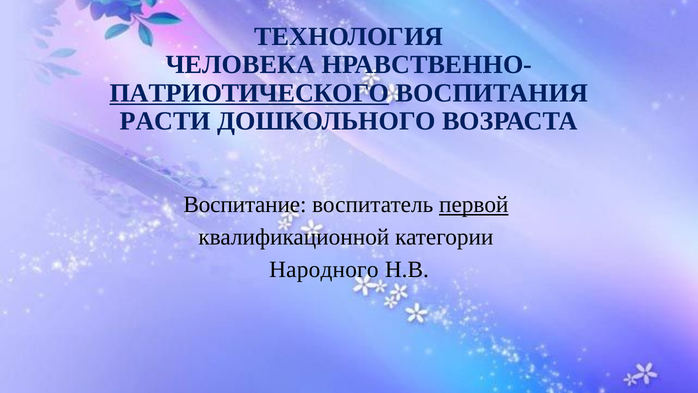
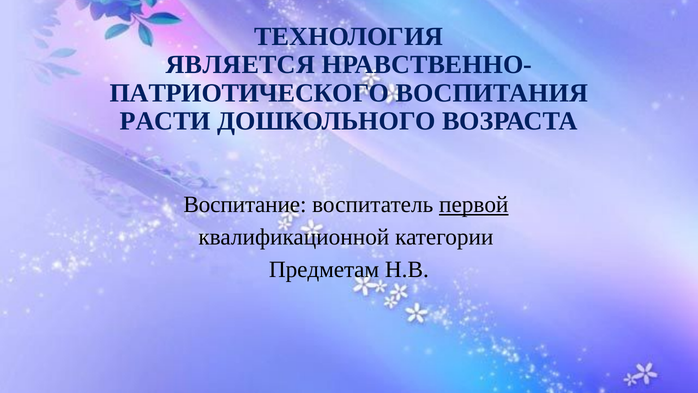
ЧЕЛОВЕКА: ЧЕЛОВЕКА -> ЯВЛЯЕТСЯ
ПАТРИОТИЧЕСКОГО underline: present -> none
Народного: Народного -> Предметам
